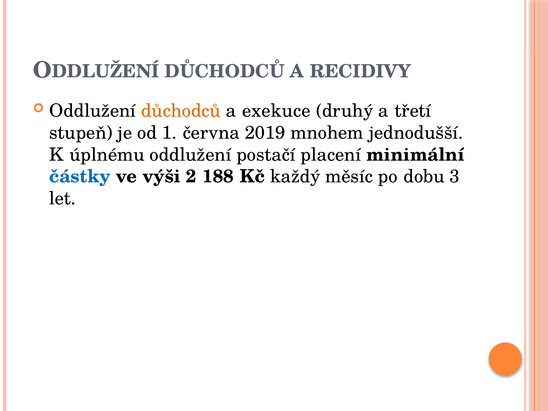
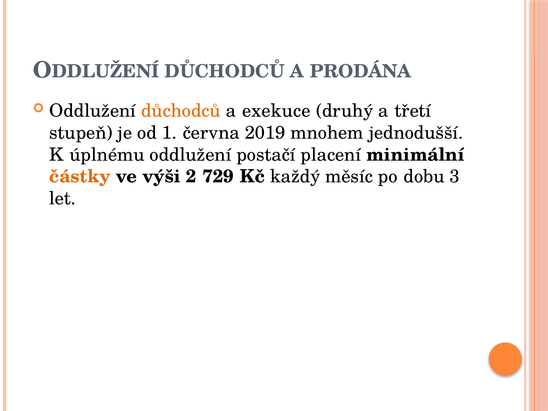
RECIDIVY: RECIDIVY -> PRODÁNA
částky colour: blue -> orange
188: 188 -> 729
